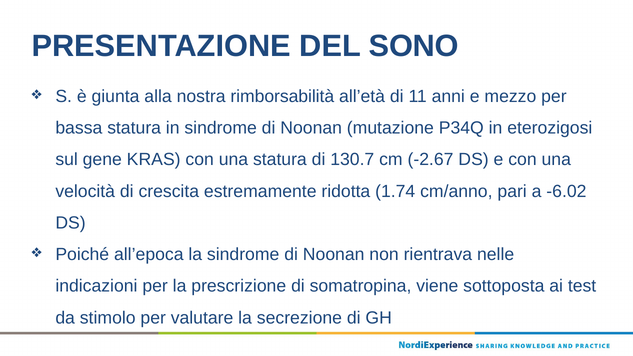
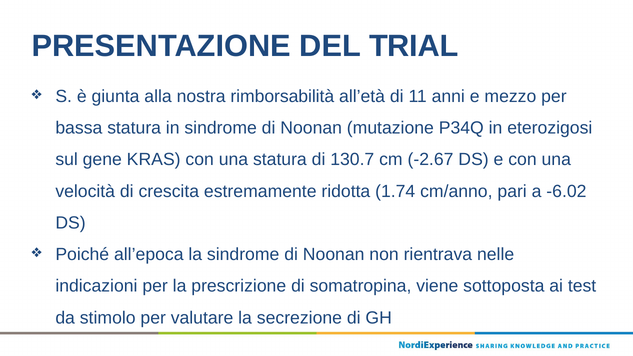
SONO: SONO -> TRIAL
